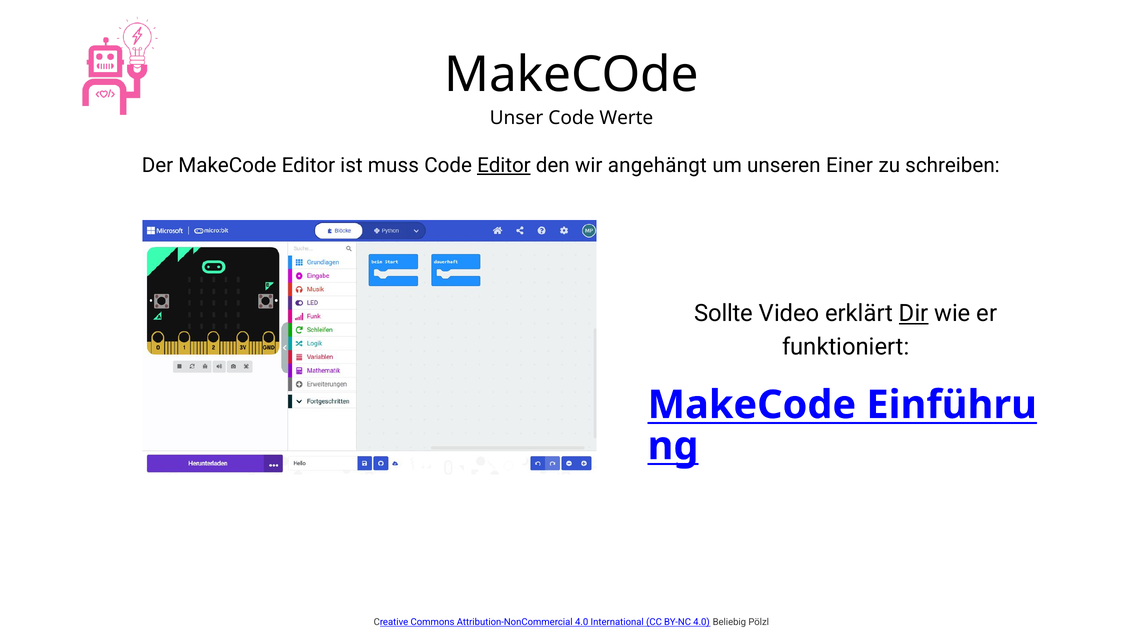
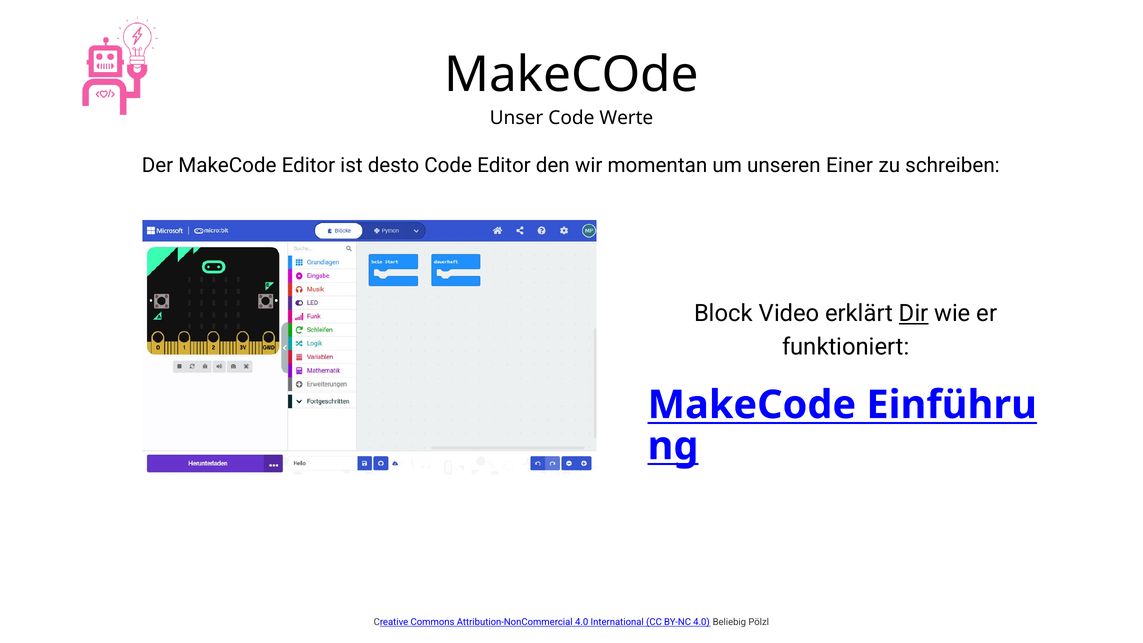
muss: muss -> desto
Editor at (504, 165) underline: present -> none
angehängt: angehängt -> momentan
Sollte: Sollte -> Block
